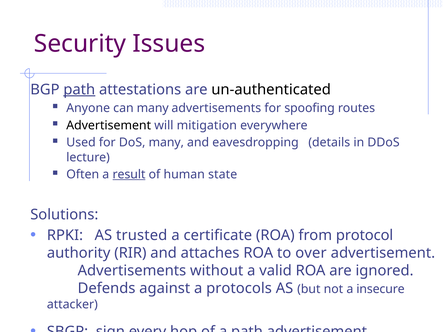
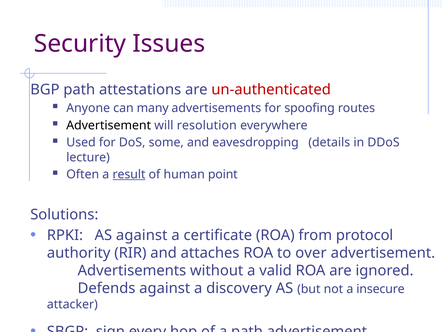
path at (79, 90) underline: present -> none
un-authenticated colour: black -> red
mitigation: mitigation -> resolution
DoS many: many -> some
state: state -> point
AS trusted: trusted -> against
protocols: protocols -> discovery
